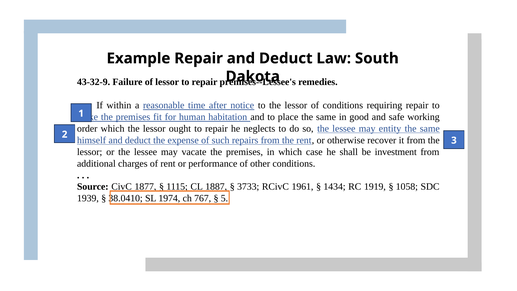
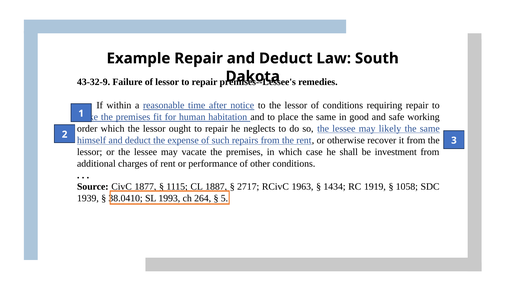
entity: entity -> likely
3733: 3733 -> 2717
1961: 1961 -> 1963
1974: 1974 -> 1993
767: 767 -> 264
